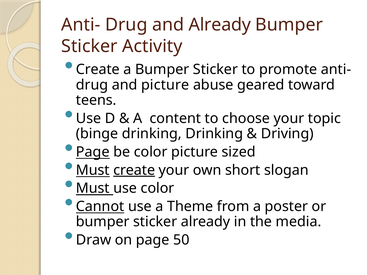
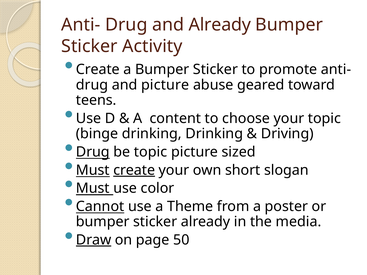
Page at (93, 152): Page -> Drug
be color: color -> topic
Draw underline: none -> present
